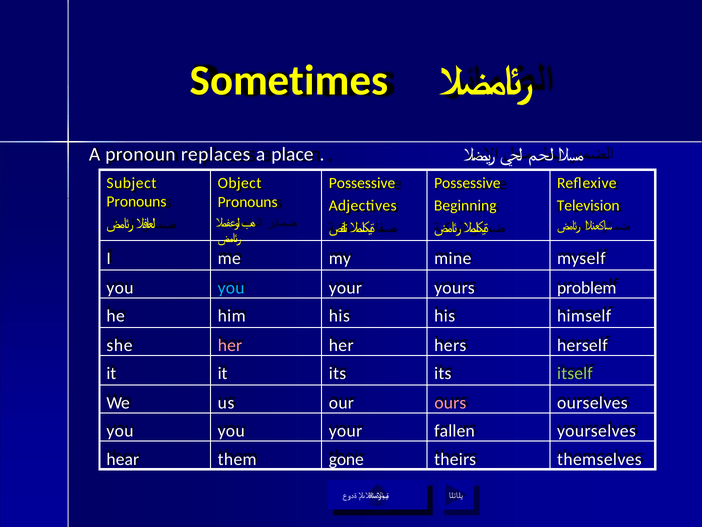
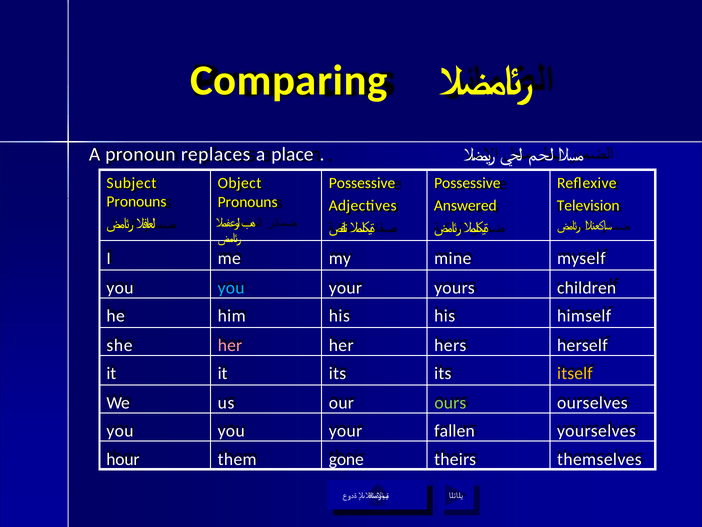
Sometimes: Sometimes -> Comparing
Beginning: Beginning -> Answered
problem: problem -> children
itself colour: light green -> yellow
ours colour: pink -> light green
hear: hear -> hour
